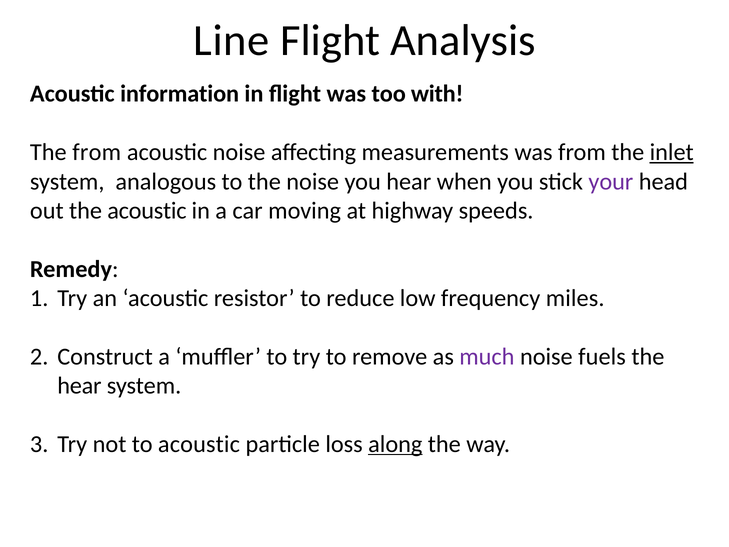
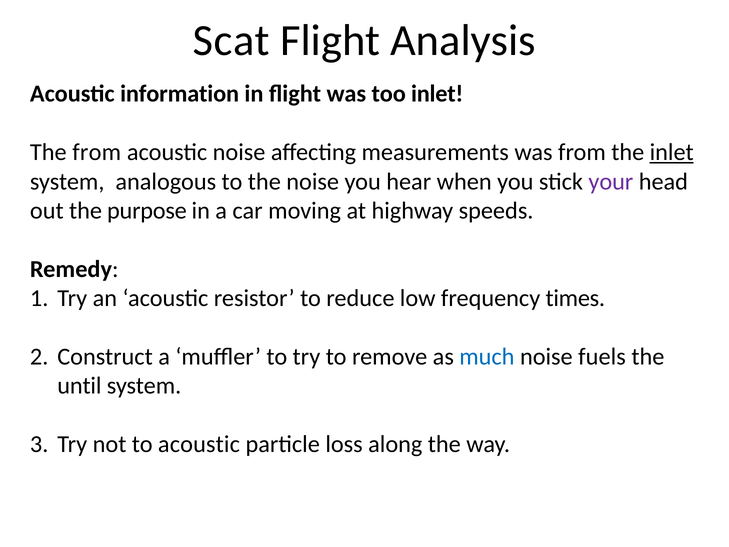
Line: Line -> Scat
too with: with -> inlet
the acoustic: acoustic -> purpose
miles: miles -> times
much colour: purple -> blue
hear at (79, 386): hear -> until
along underline: present -> none
